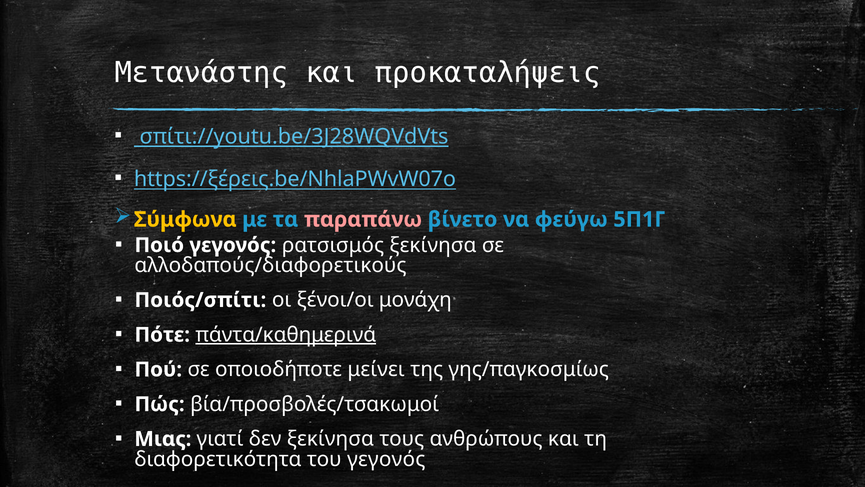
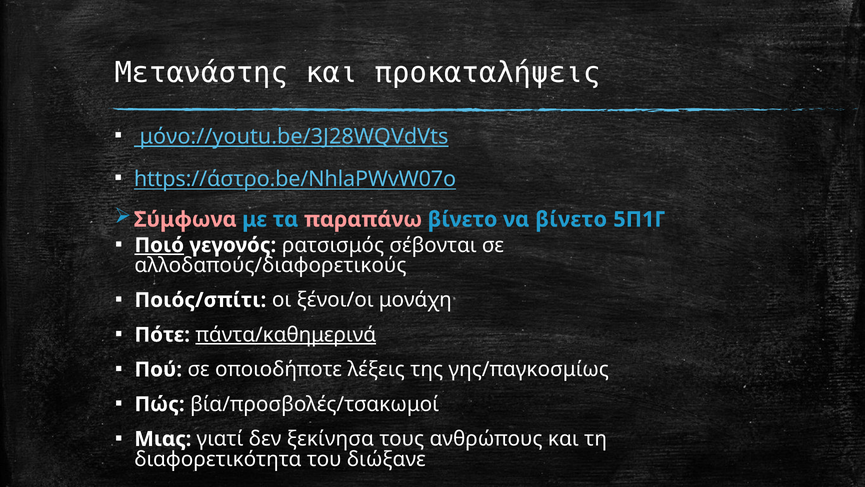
σπίτι://youtu.be/3J28WQVdVts: σπίτι://youtu.be/3J28WQVdVts -> μόνο://youtu.be/3J28WQVdVts
https://ξέρεις.be/NhlaPWvW07o: https://ξέρεις.be/NhlaPWvW07o -> https://άστρο.be/NhlaPWvW07o
Σύμφωνα colour: yellow -> pink
να φεύγω: φεύγω -> βίνετο
Ποιό underline: none -> present
ρατσισμός ξεκίνησα: ξεκίνησα -> σέβονται
μείνει: μείνει -> λέξεις
του γεγονός: γεγονός -> διώξανε
